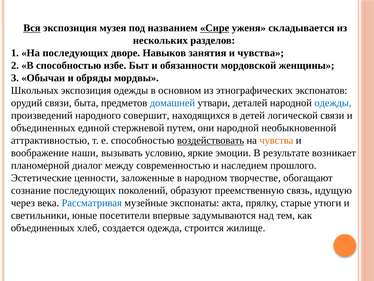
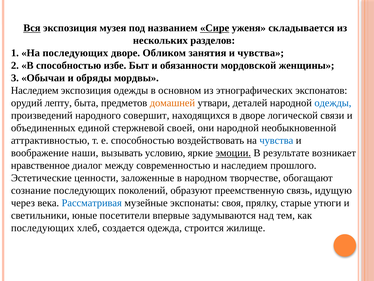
Навыков: Навыков -> Обликом
Школьных at (35, 90): Школьных -> Наследием
орудий связи: связи -> лепту
домашней colour: blue -> orange
в детей: детей -> дворе
путем: путем -> своей
воздействовать underline: present -> none
чувства at (276, 140) colour: orange -> blue
эмоции underline: none -> present
планомерной: планомерной -> нравственное
акта: акта -> своя
объединенных at (43, 228): объединенных -> последующих
